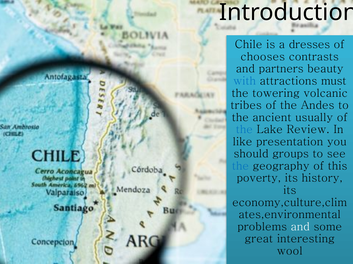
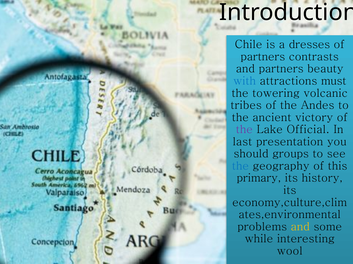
chooses at (263, 57): chooses -> partners
usually: usually -> victory
the at (244, 130) colour: blue -> purple
Review: Review -> Official
like: like -> last
poverty: poverty -> primary
and at (300, 227) colour: white -> yellow
great: great -> while
